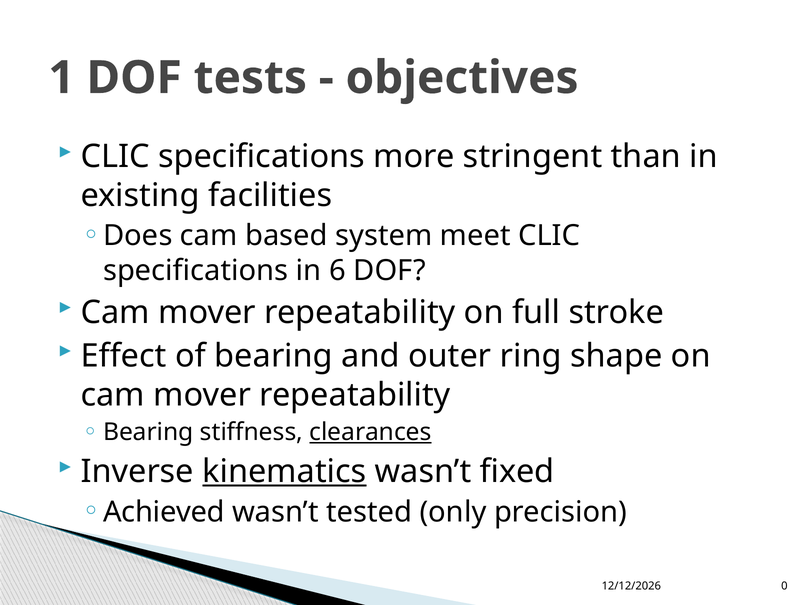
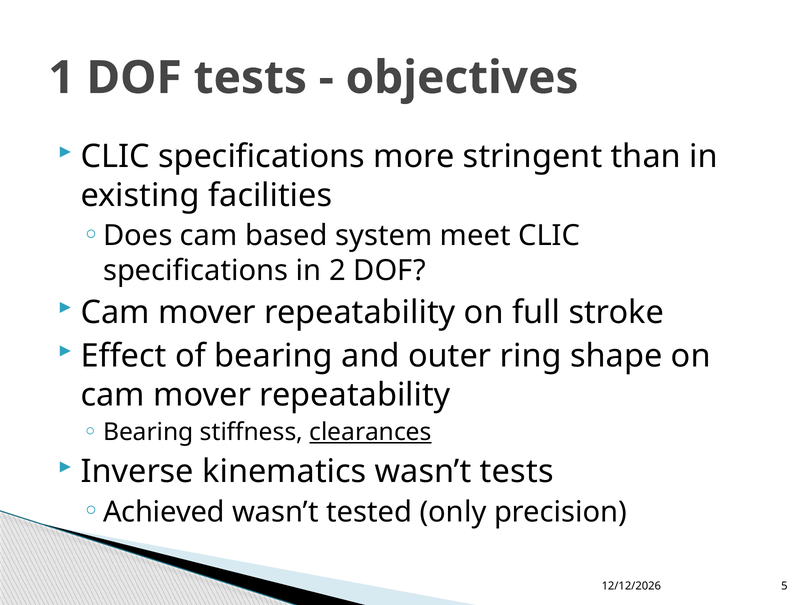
6: 6 -> 2
kinematics underline: present -> none
wasn’t fixed: fixed -> tests
0: 0 -> 5
